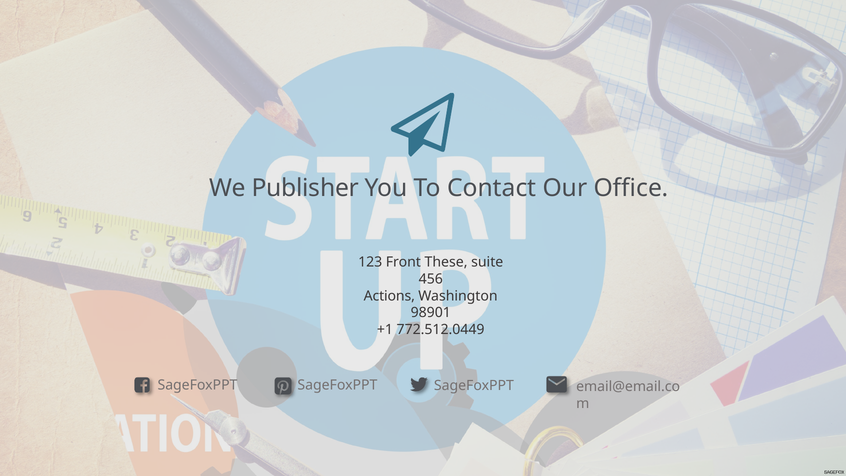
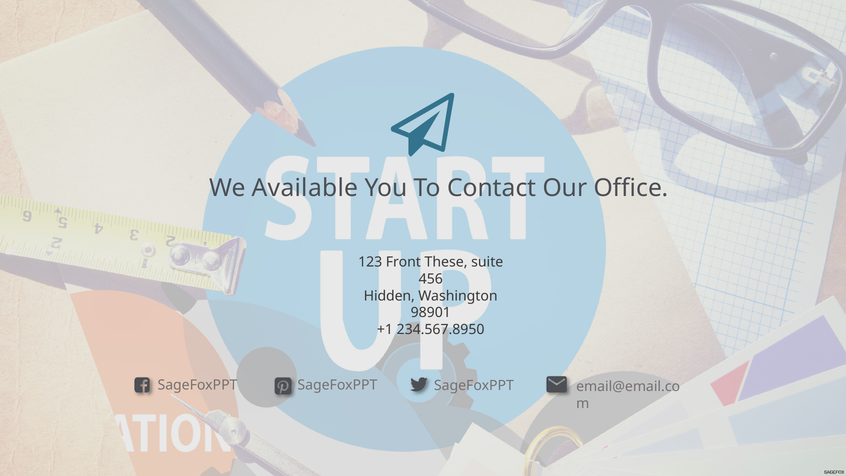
Publisher: Publisher -> Available
Actions: Actions -> Hidden
772.512.0449: 772.512.0449 -> 234.567.8950
